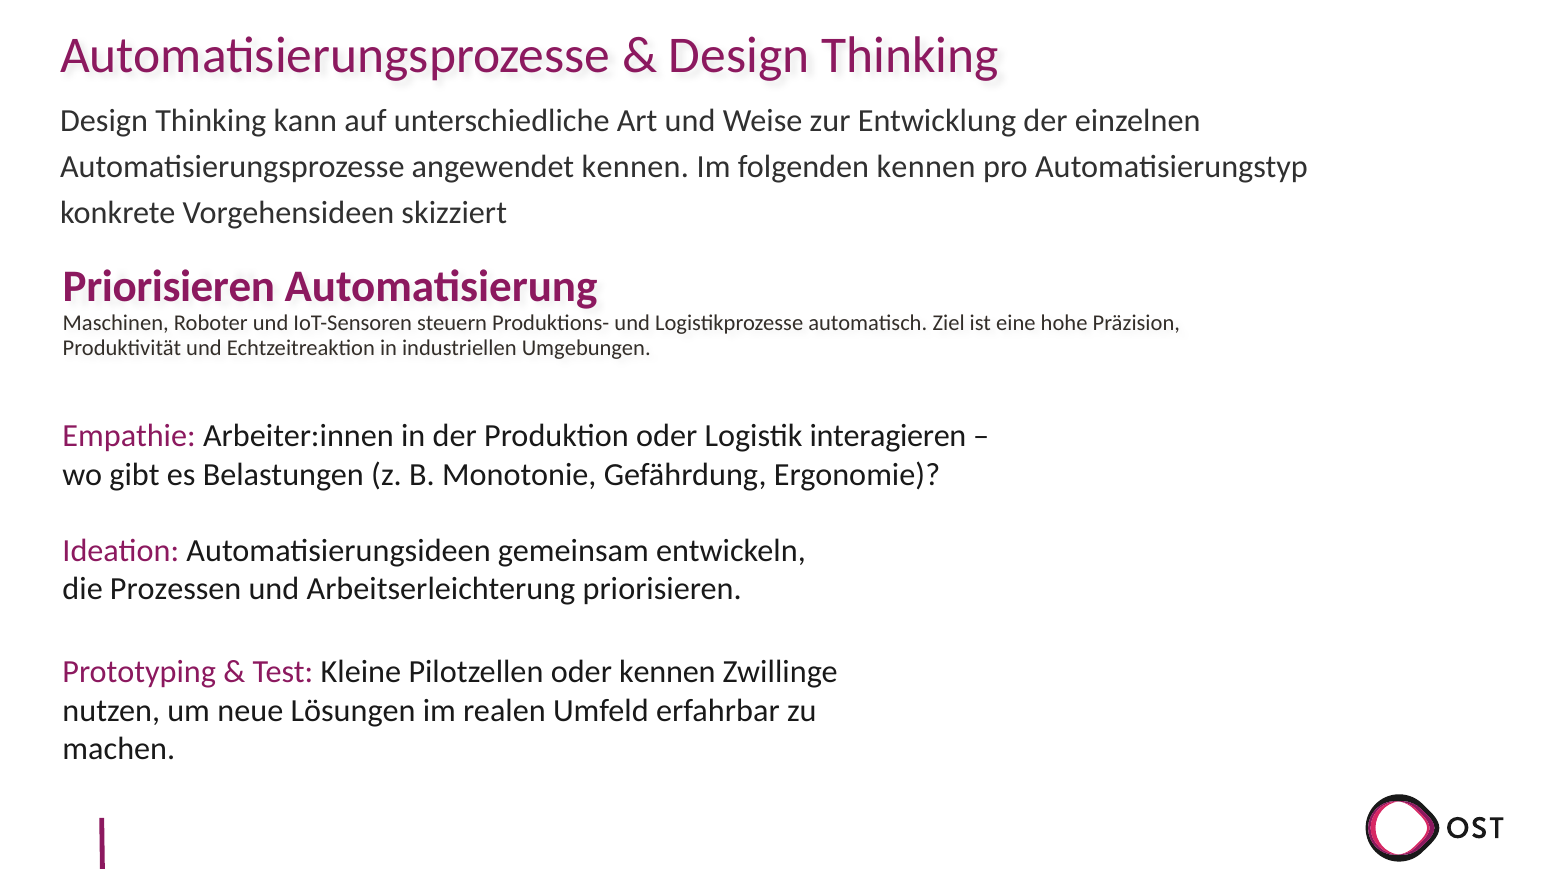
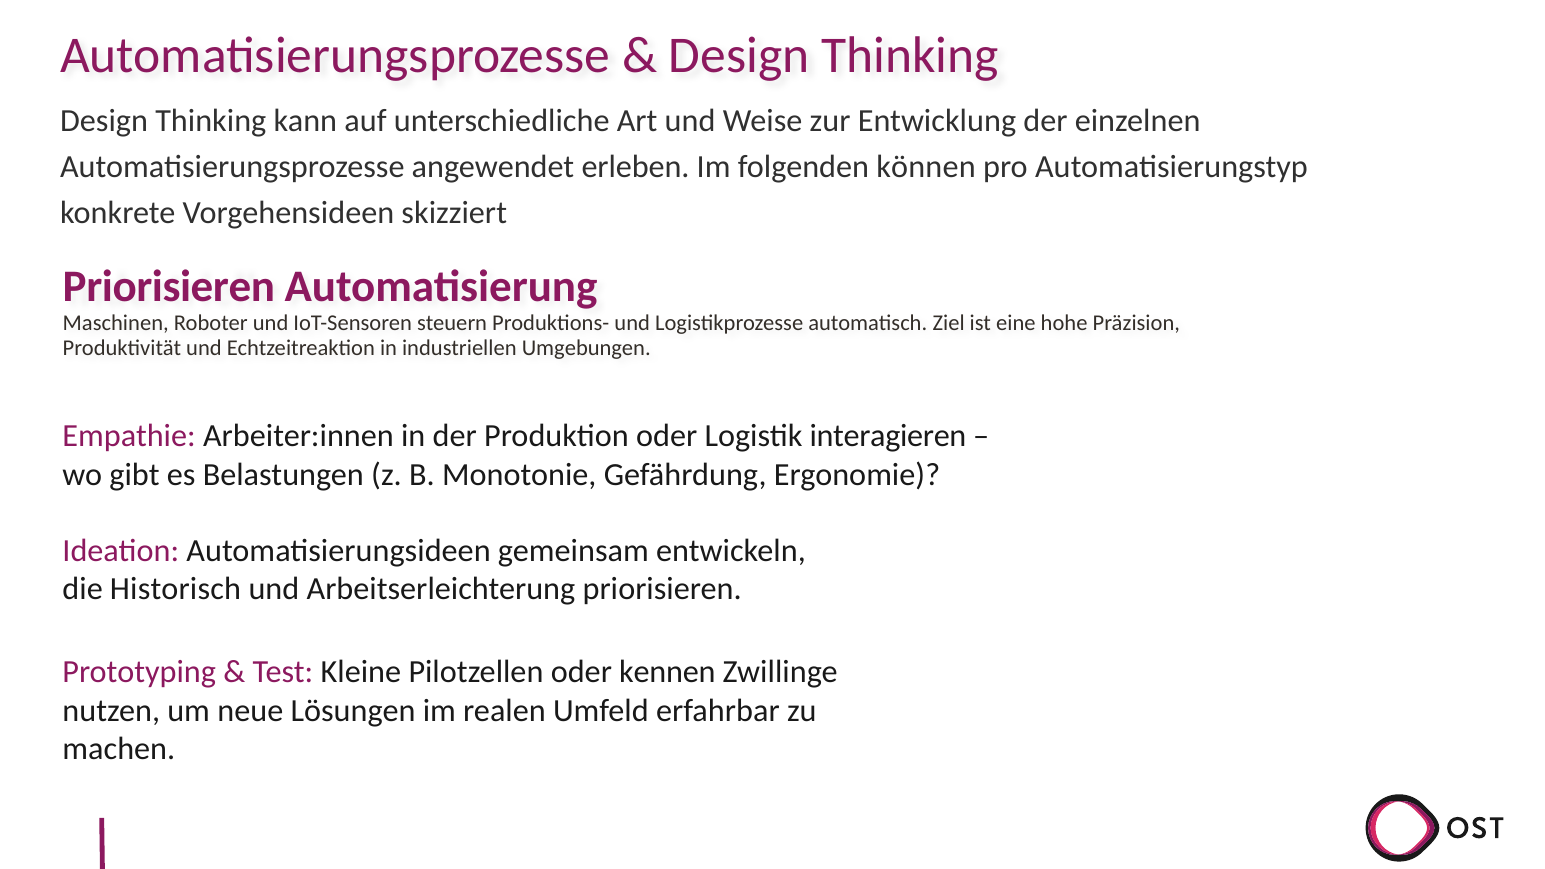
angewendet kennen: kennen -> erleben
folgenden kennen: kennen -> können
Prozessen: Prozessen -> Historisch
